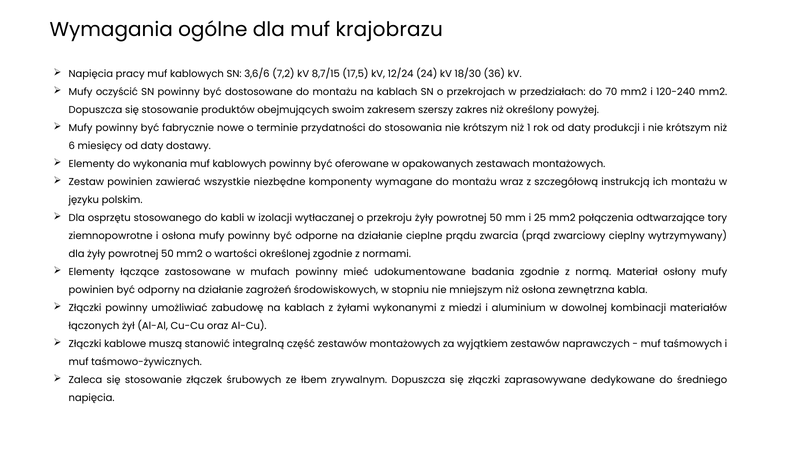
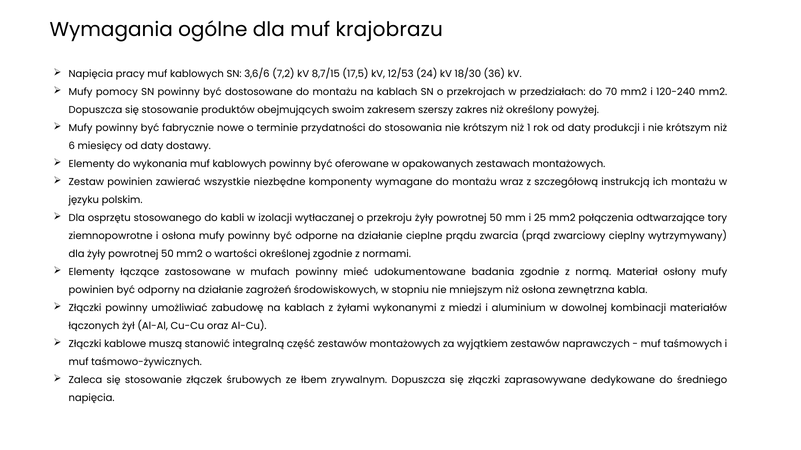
12/24: 12/24 -> 12/53
oczyścić: oczyścić -> pomocy
